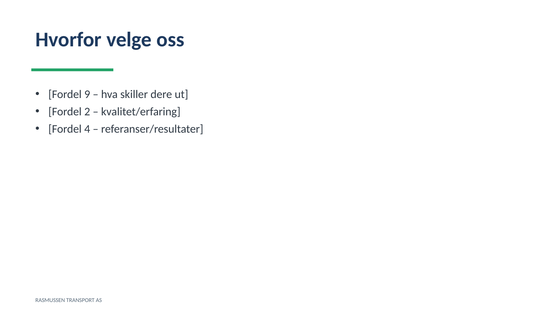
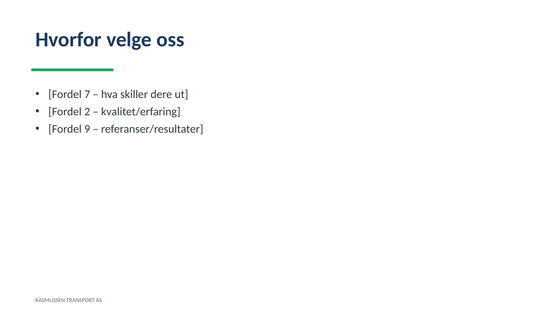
9: 9 -> 7
4: 4 -> 9
